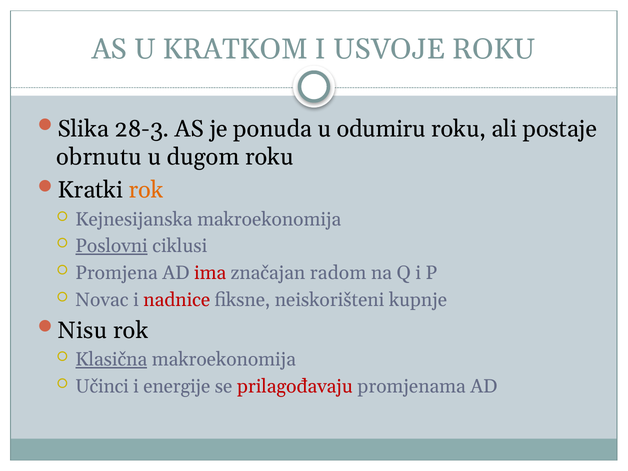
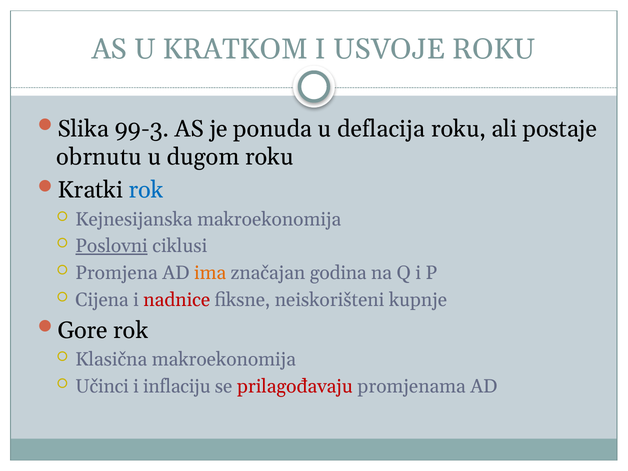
28-3: 28-3 -> 99-3
odumiru: odumiru -> deflacija
rok at (146, 190) colour: orange -> blue
ima colour: red -> orange
radom: radom -> godina
Novac: Novac -> Cijena
Nisu: Nisu -> Gore
Klasična underline: present -> none
energije: energije -> inflaciju
